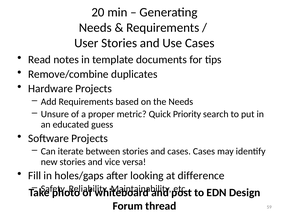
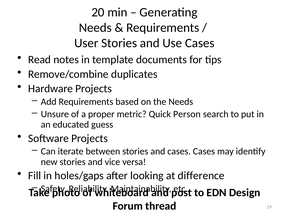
Priority: Priority -> Person
